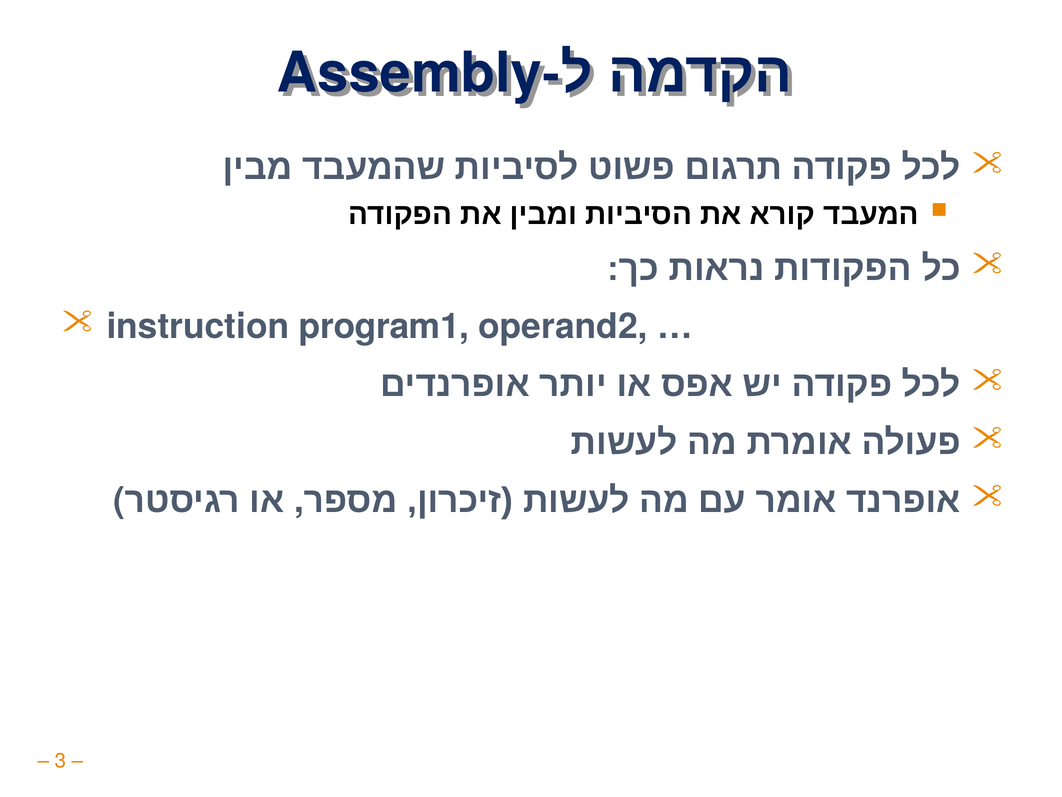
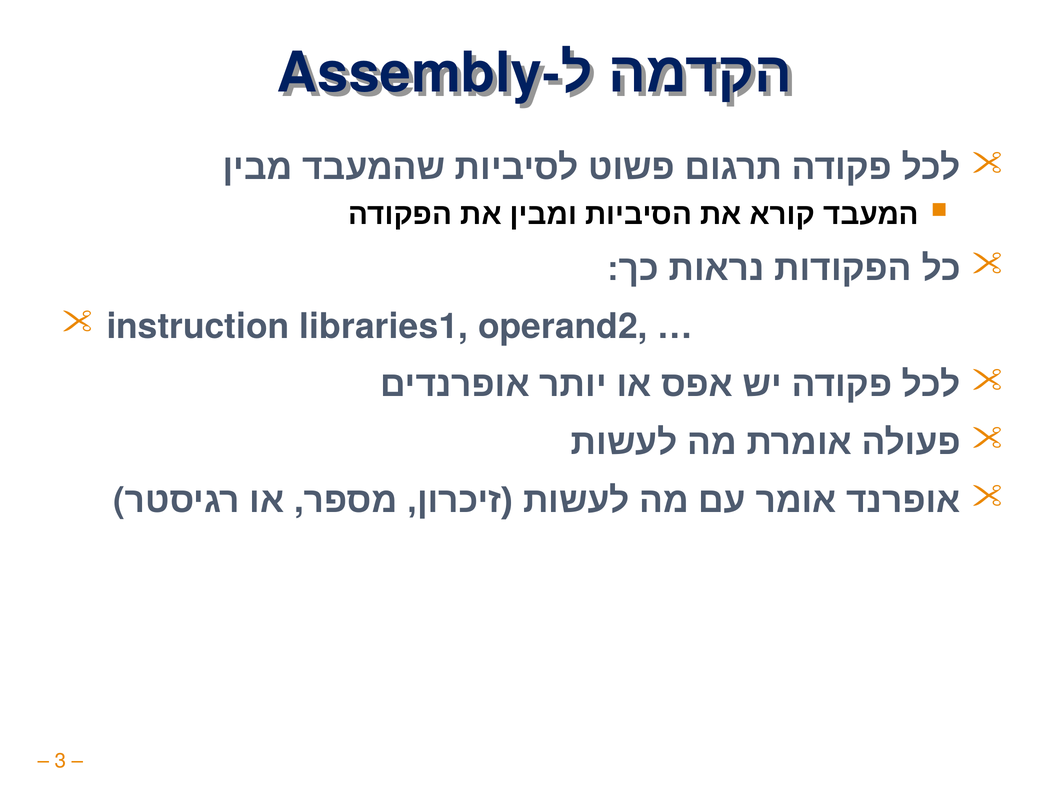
program1: program1 -> libraries1
